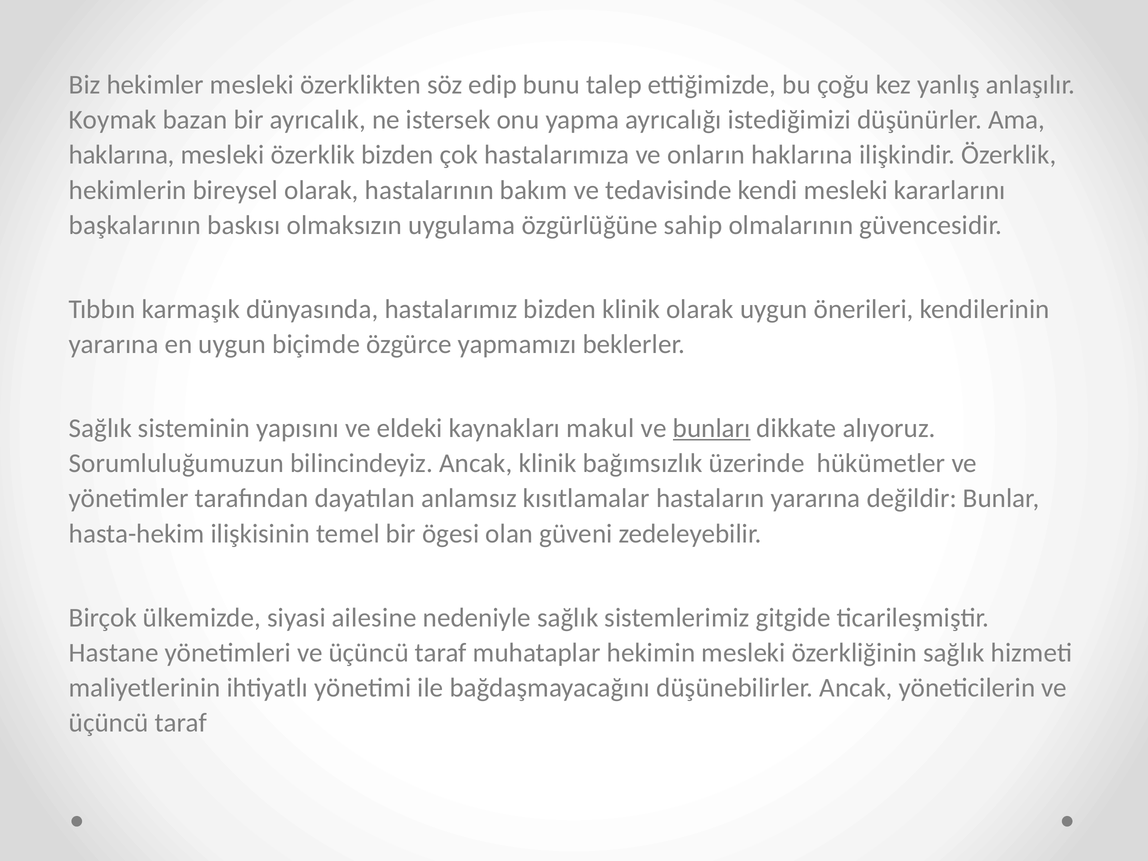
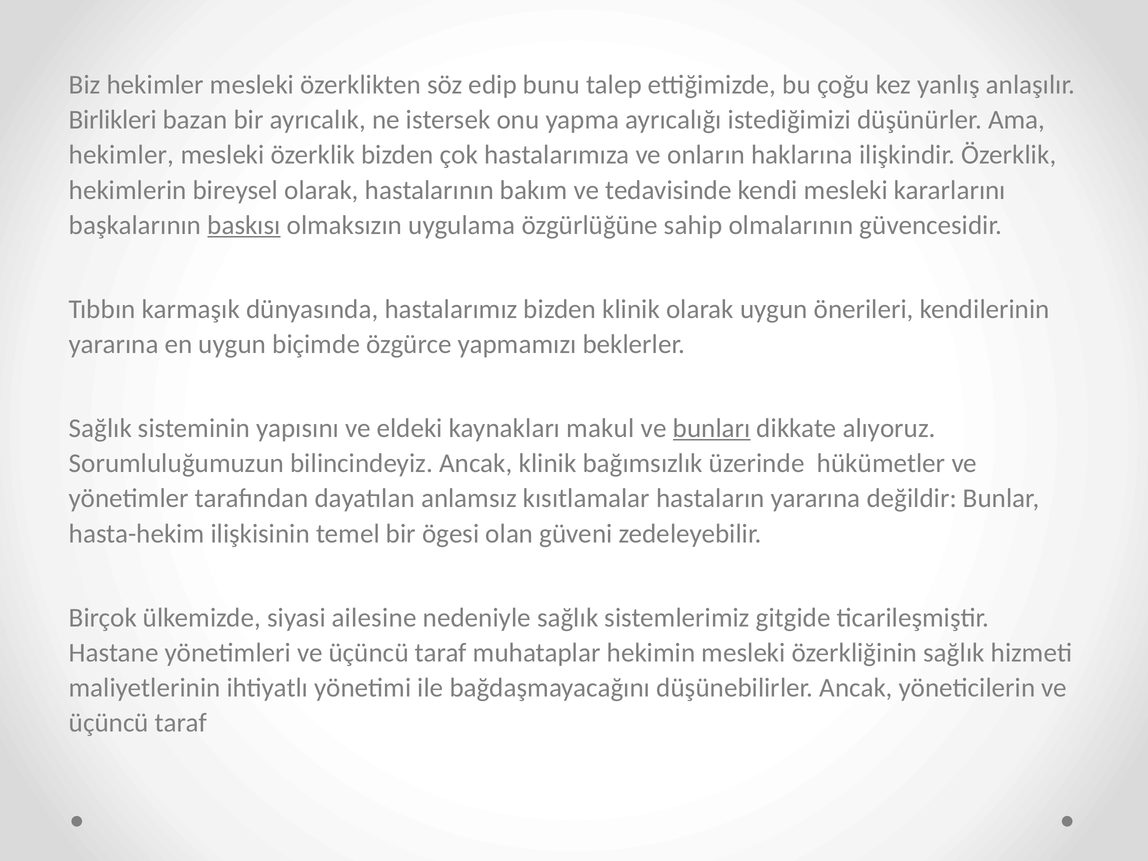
Koymak: Koymak -> Birlikleri
haklarına at (122, 155): haklarına -> hekimler
baskısı underline: none -> present
